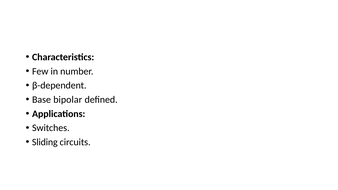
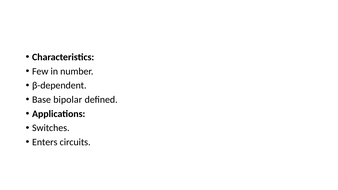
Sliding: Sliding -> Enters
